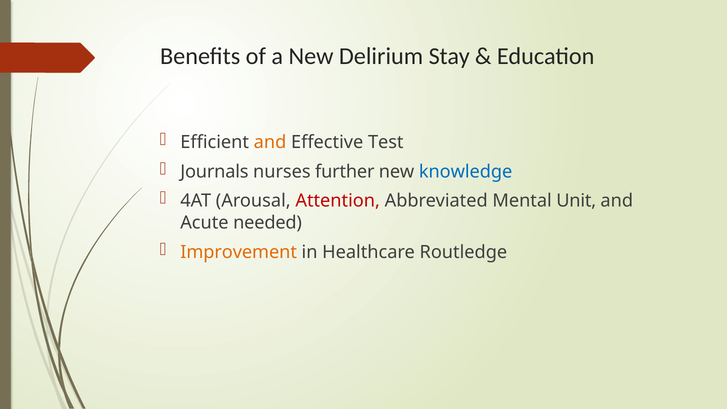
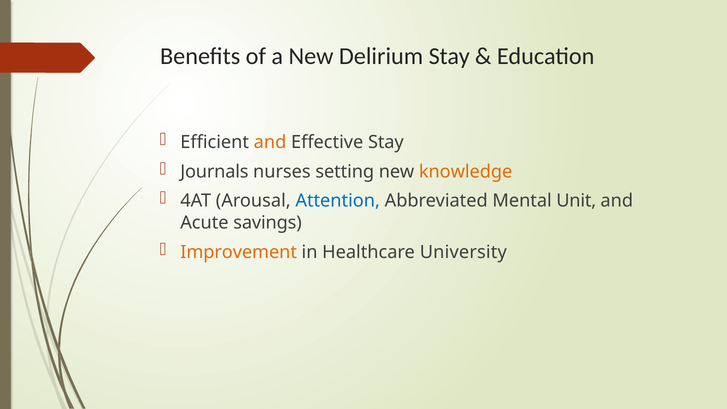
Effective Test: Test -> Stay
further: further -> setting
knowledge colour: blue -> orange
Attention colour: red -> blue
needed: needed -> savings
Routledge: Routledge -> University
